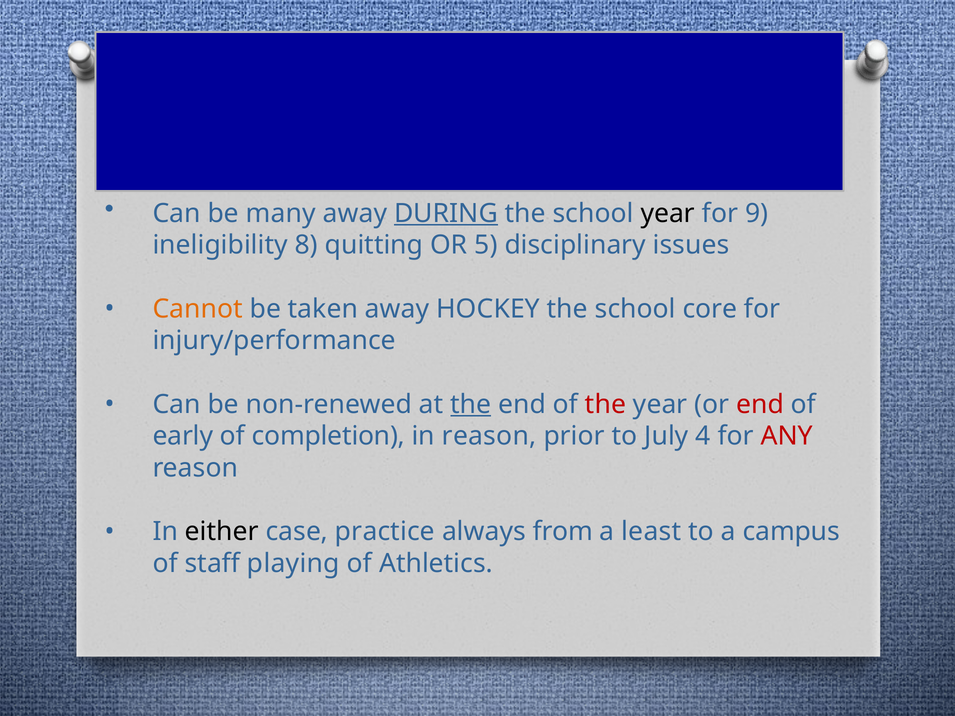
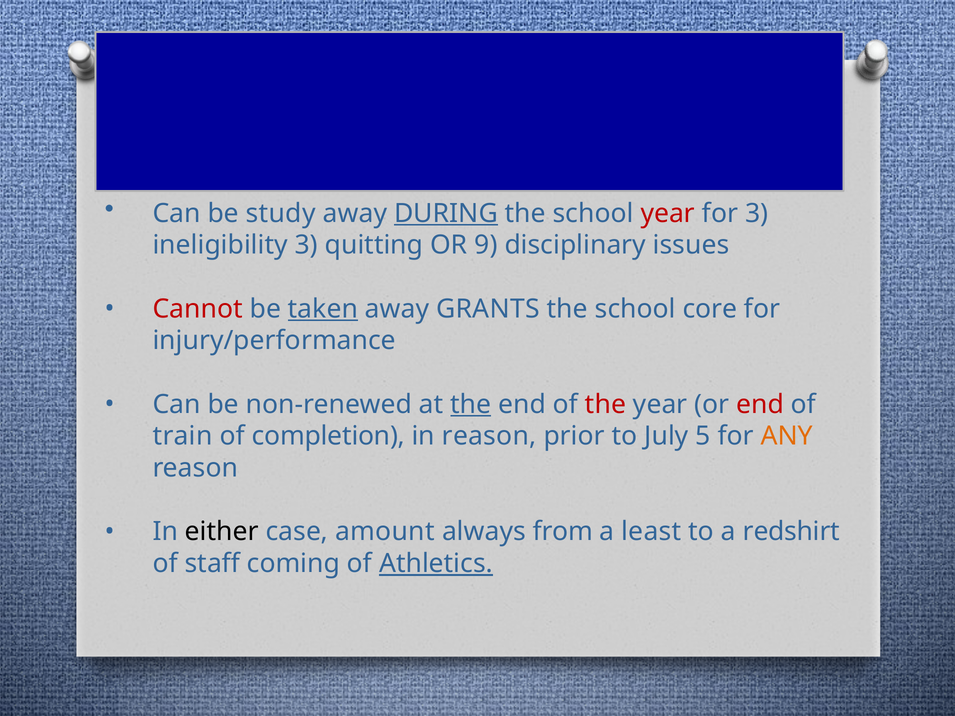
many: many -> study
year at (668, 213) colour: black -> red
for 9: 9 -> 3
ineligibility 8: 8 -> 3
5: 5 -> 9
Cannot colour: orange -> red
taken underline: none -> present
HOCKEY: HOCKEY -> GRANTS
early: early -> train
4: 4 -> 5
ANY colour: red -> orange
practice: practice -> amount
campus: campus -> redshirt
playing: playing -> coming
Athletics underline: none -> present
